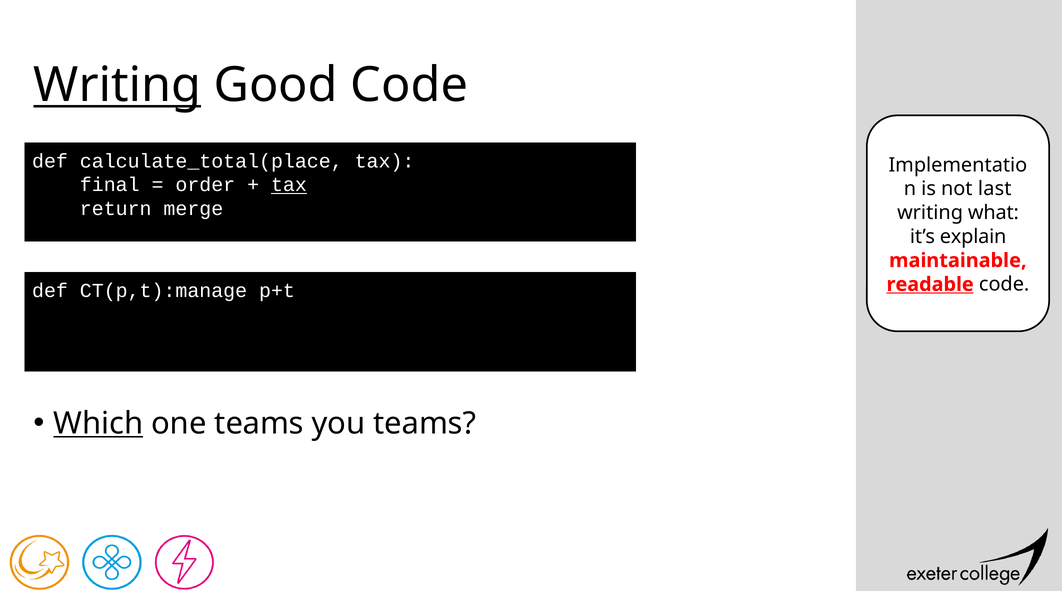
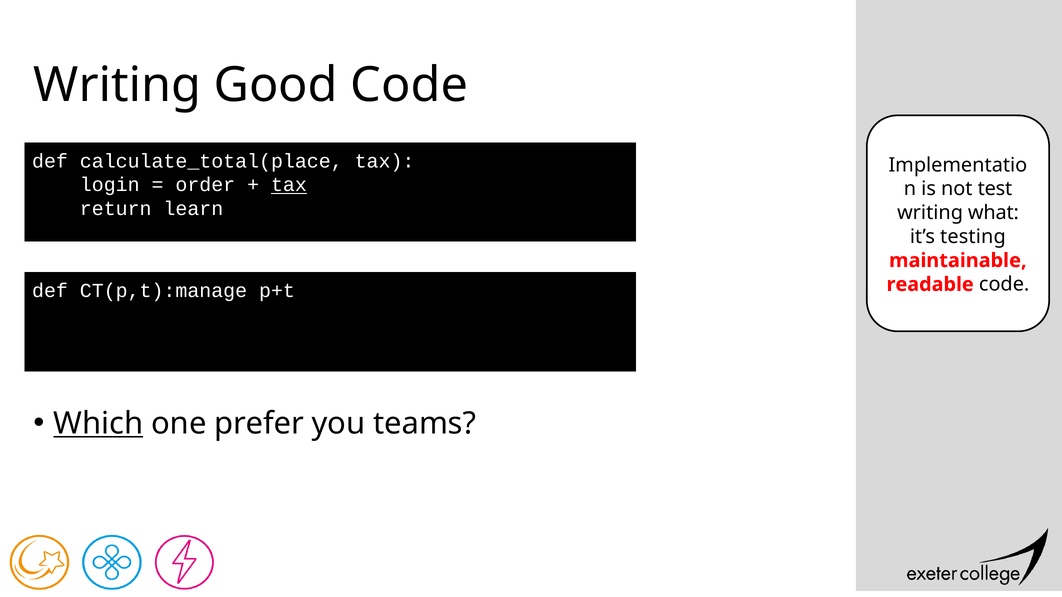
Writing at (117, 85) underline: present -> none
final: final -> login
last: last -> test
merge: merge -> learn
explain: explain -> testing
readable underline: present -> none
one teams: teams -> prefer
